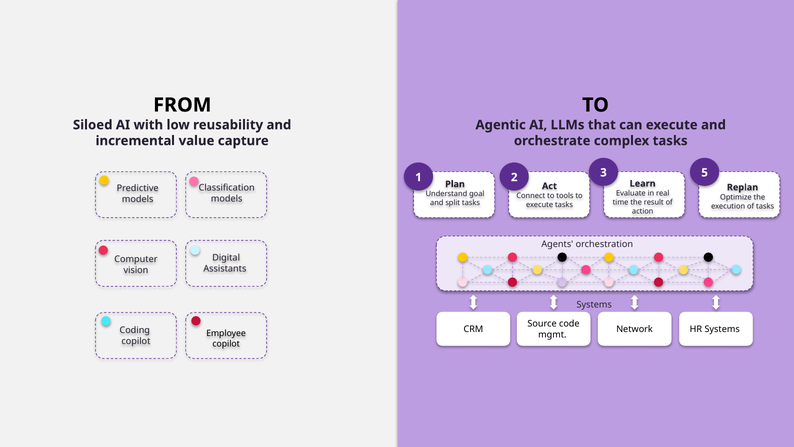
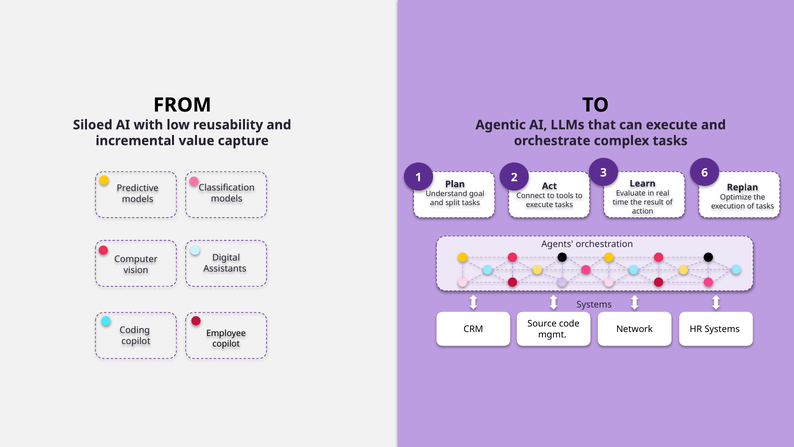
5: 5 -> 6
